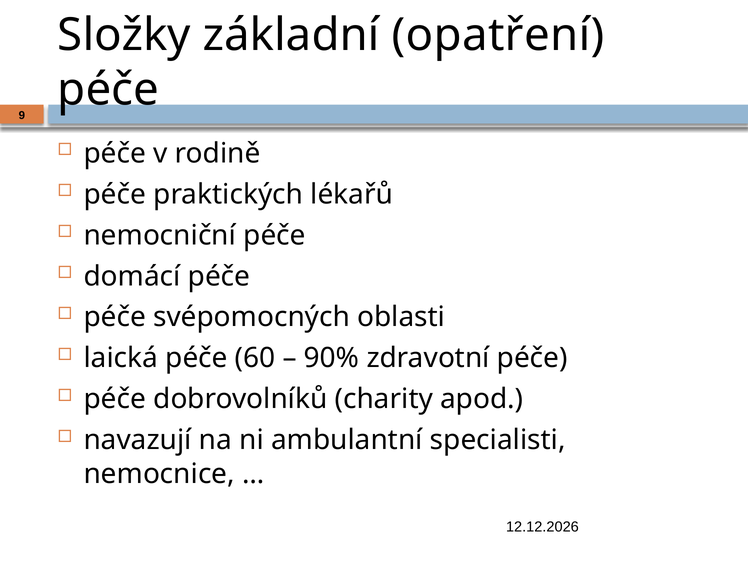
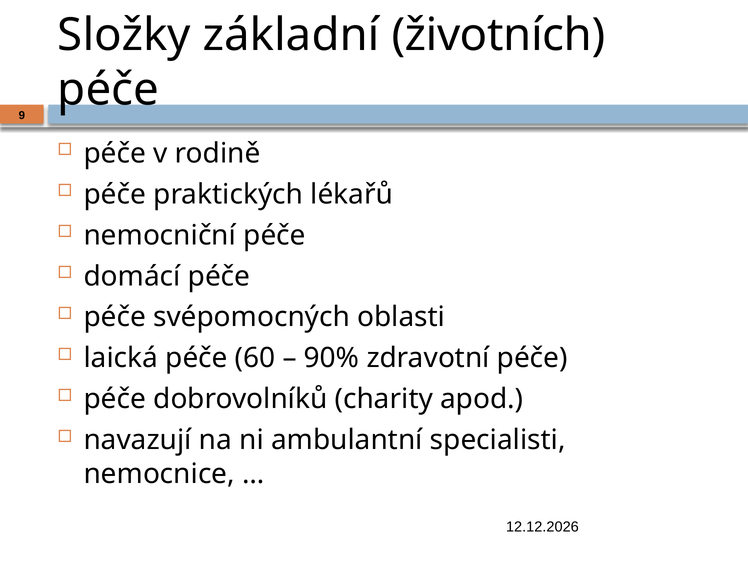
opatření: opatření -> životních
